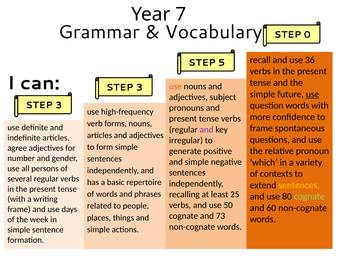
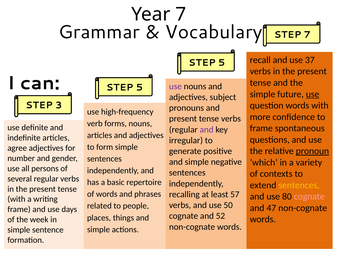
STEP 0: 0 -> 7
36: 36 -> 37
use at (175, 87) colour: orange -> purple
3 at (139, 88): 3 -> 5
pronoun underline: none -> present
25: 25 -> 57
cognate at (309, 197) colour: light green -> pink
60: 60 -> 47
73: 73 -> 52
